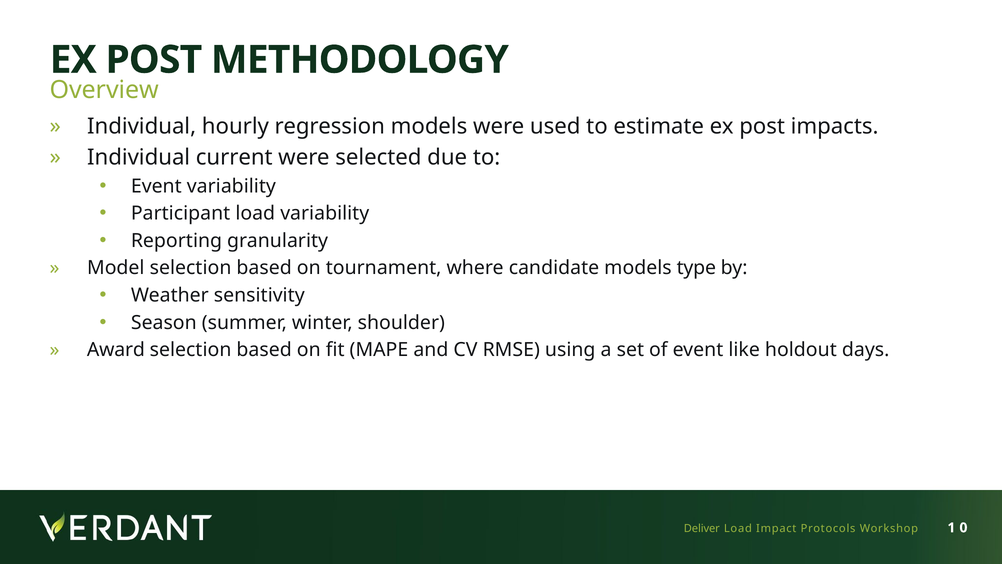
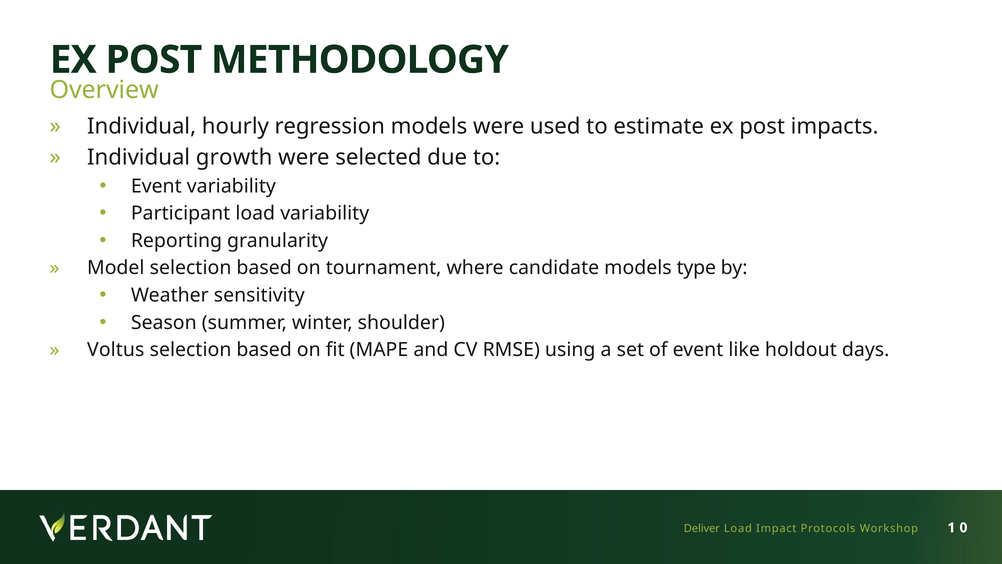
current: current -> growth
Award: Award -> Voltus
